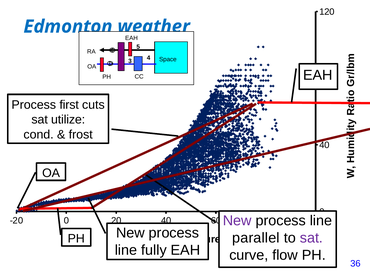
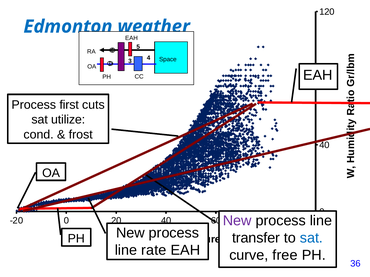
parallel: parallel -> transfer
sat at (311, 238) colour: purple -> blue
fully: fully -> rate
flow: flow -> free
